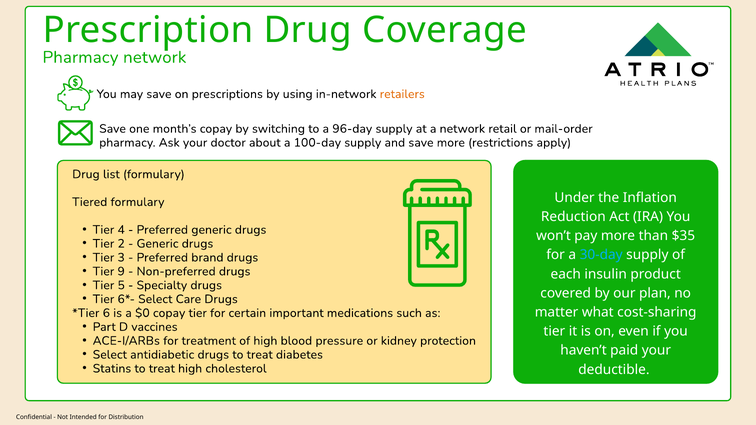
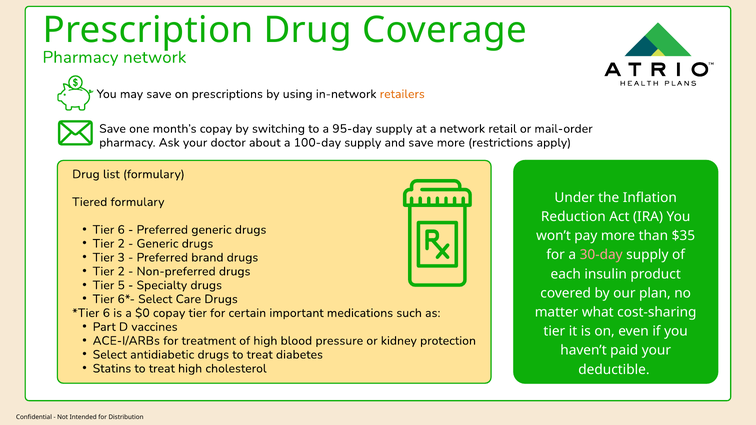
96-day: 96-day -> 95-day
Tier 4: 4 -> 6
30-day colour: light blue -> pink
9 at (121, 271): 9 -> 2
